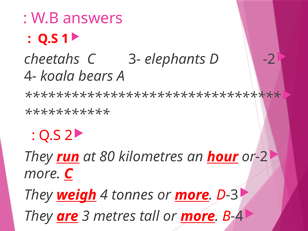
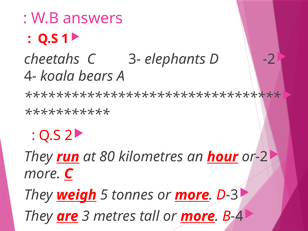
weigh 4: 4 -> 5
